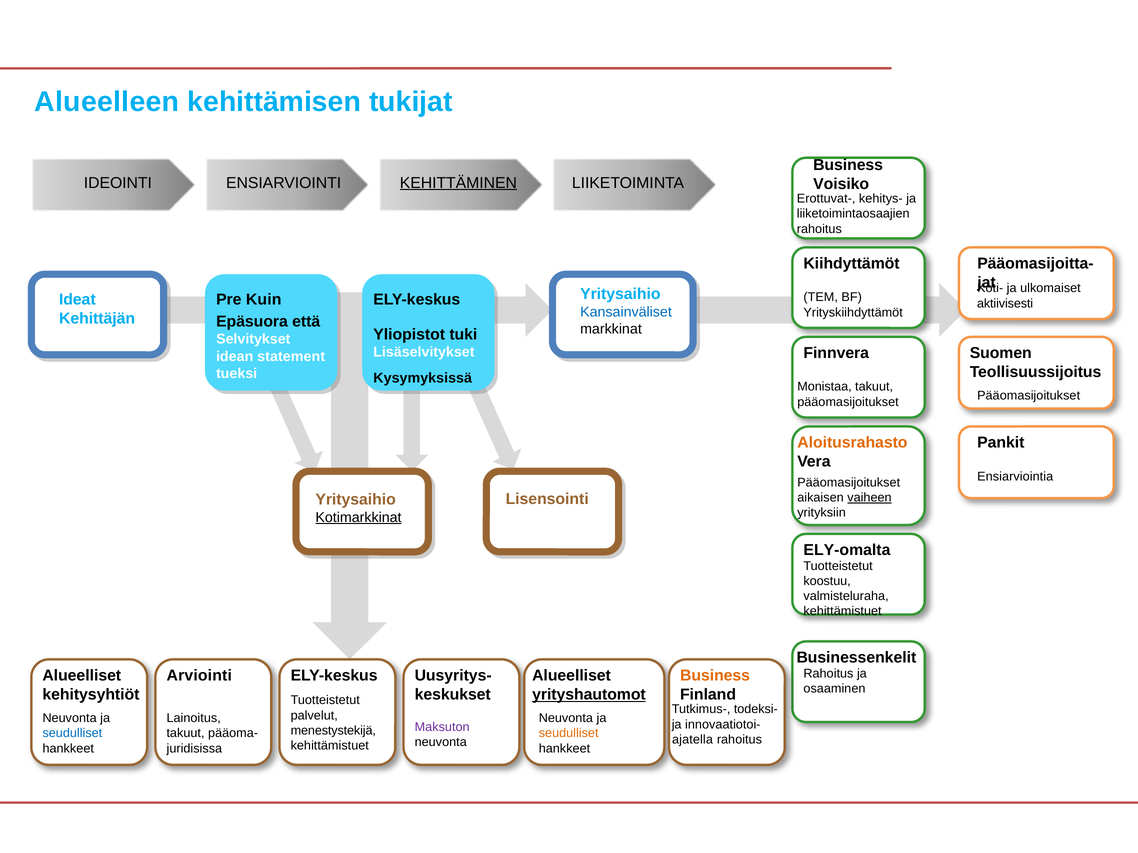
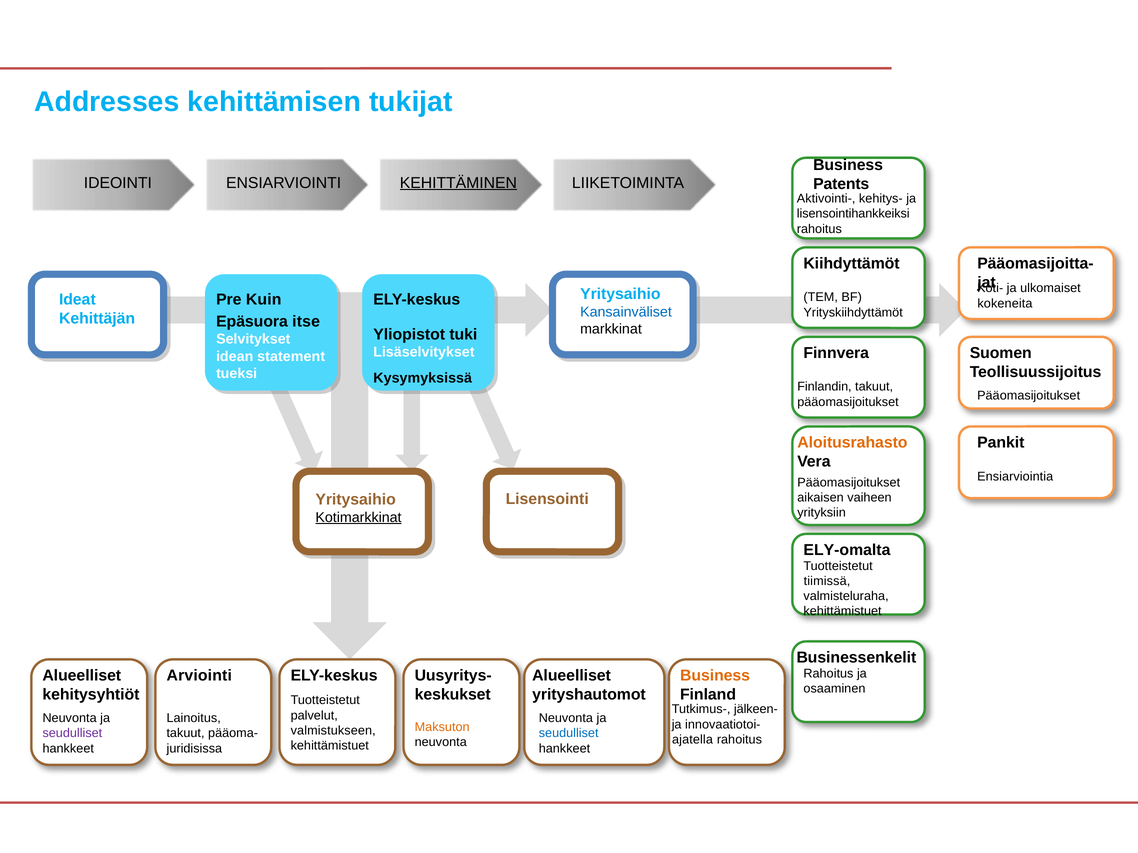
Alueelleen: Alueelleen -> Addresses
Voisiko: Voisiko -> Patents
Erottuvat-: Erottuvat- -> Aktivointi-
liiketoimintaosaajien: liiketoimintaosaajien -> lisensointihankkeiksi
aktiivisesti: aktiivisesti -> kokeneita
että: että -> itse
Monistaa: Monistaa -> Finlandin
vaiheen underline: present -> none
koostuu: koostuu -> tiimissä
yrityshautomot underline: present -> none
todeksi-: todeksi- -> jälkeen-
Maksuton colour: purple -> orange
menestystekijä: menestystekijä -> valmistukseen
seudulliset at (72, 734) colour: blue -> purple
seudulliset at (569, 734) colour: orange -> blue
